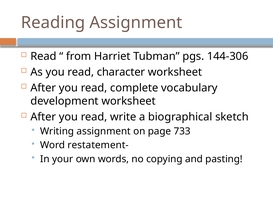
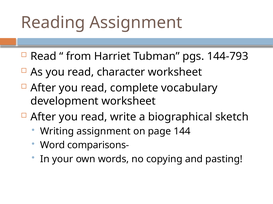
144-306: 144-306 -> 144-793
733: 733 -> 144
restatement-: restatement- -> comparisons-
